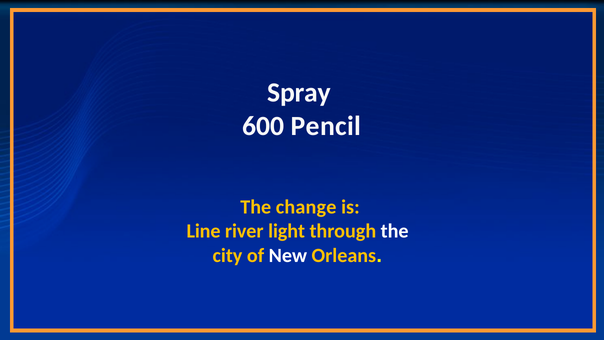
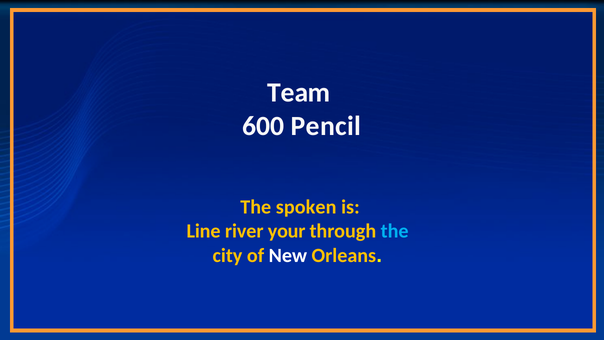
Spray: Spray -> Team
change: change -> spoken
light: light -> your
the at (395, 231) colour: white -> light blue
